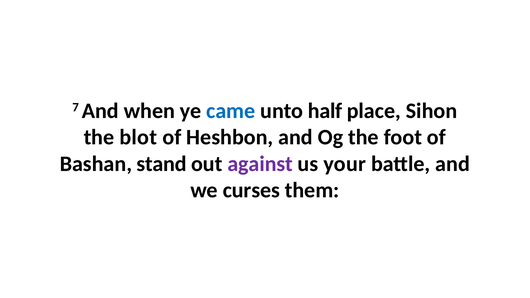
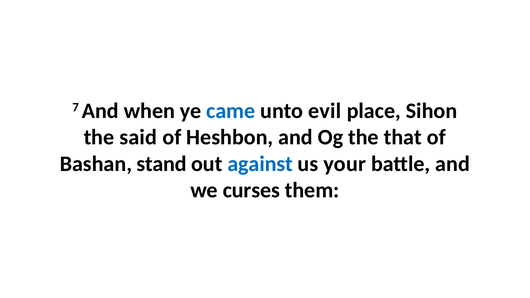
half: half -> evil
blot: blot -> said
foot: foot -> that
against colour: purple -> blue
